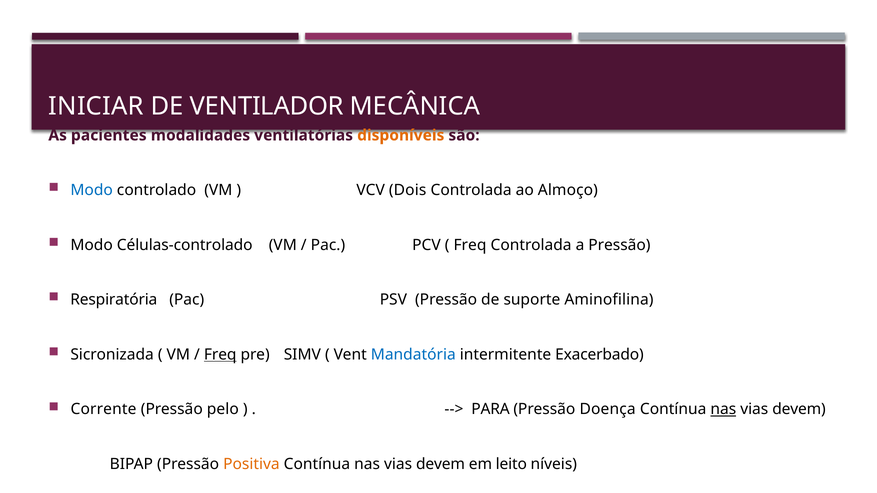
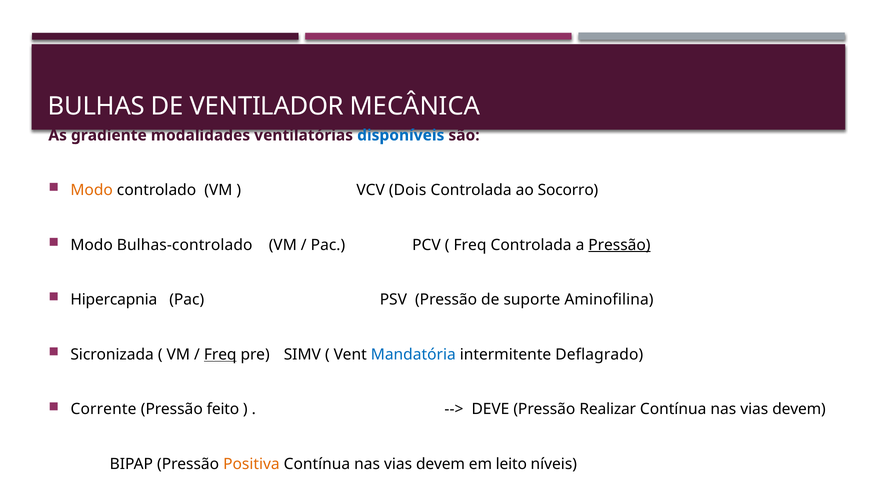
INICIAR: INICIAR -> BULHAS
pacientes: pacientes -> gradiente
disponíveis colour: orange -> blue
Modo at (92, 190) colour: blue -> orange
Almoço: Almoço -> Socorro
Células-controlado: Células-controlado -> Bulhas-controlado
Pressão at (619, 245) underline: none -> present
Respiratória: Respiratória -> Hipercapnia
Exacerbado: Exacerbado -> Deflagrado
pelo: pelo -> feito
PARA: PARA -> DEVE
Doença: Doença -> Realizar
nas at (723, 410) underline: present -> none
